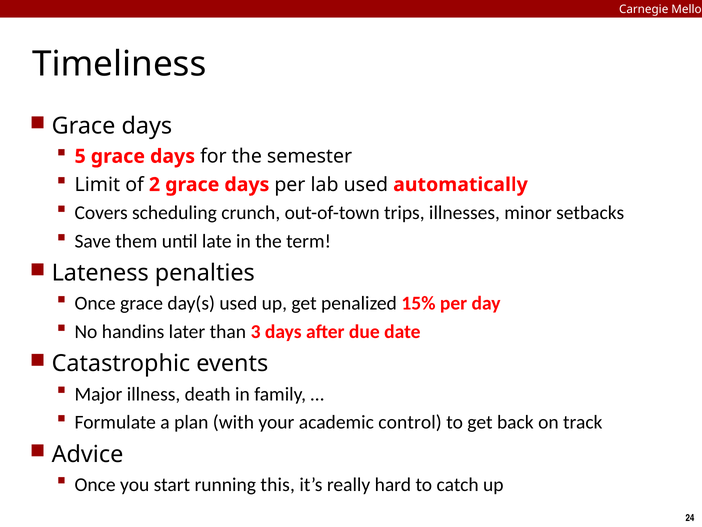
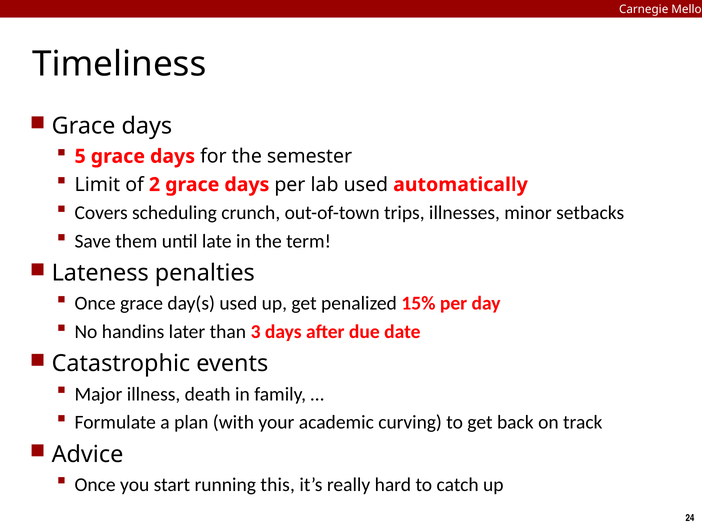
control: control -> curving
